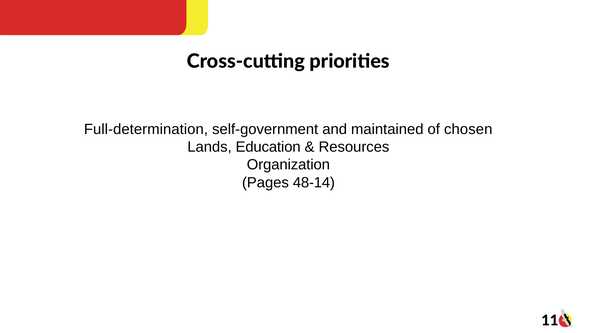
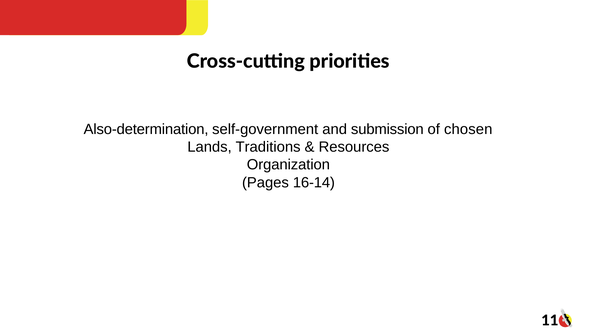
Full-determination: Full-determination -> Also-determination
maintained: maintained -> submission
Education: Education -> Traditions
48-14: 48-14 -> 16-14
